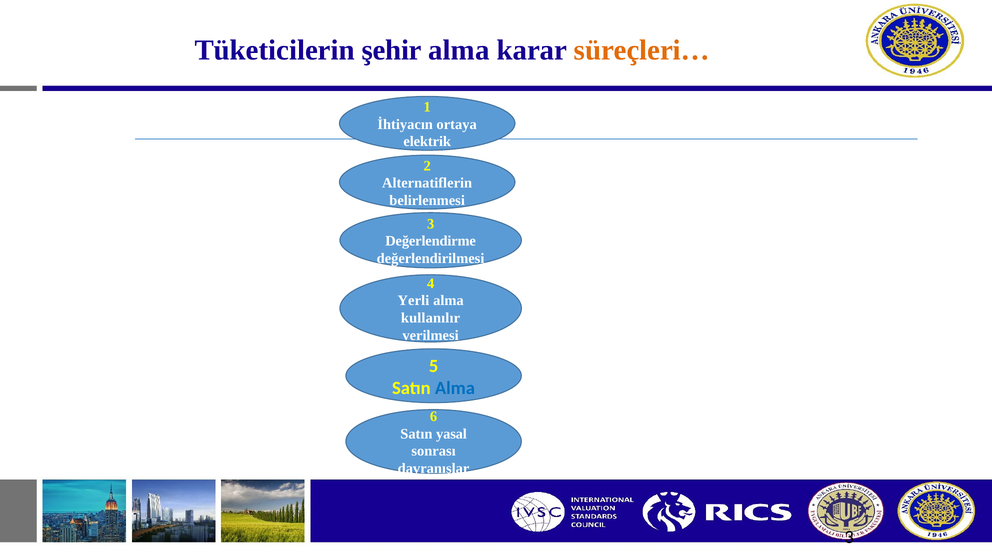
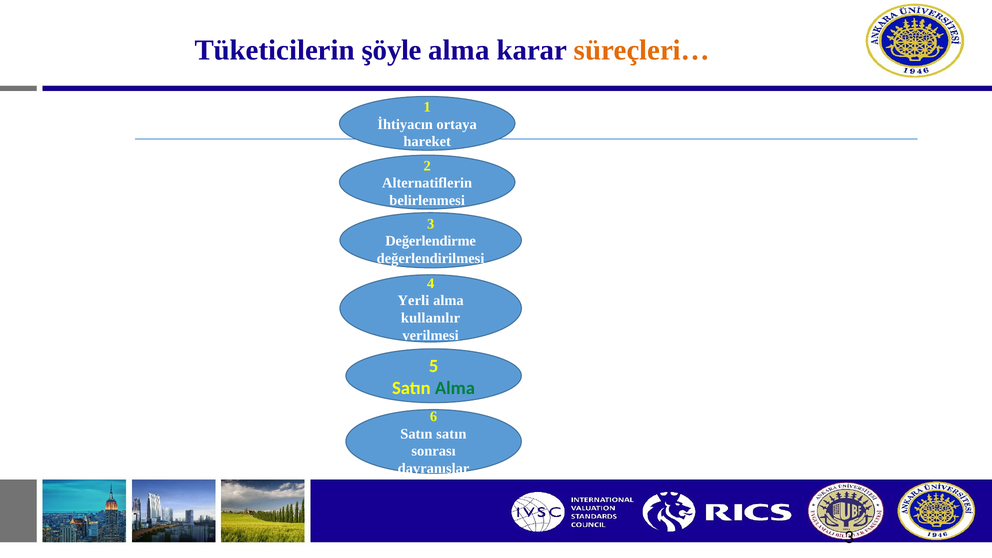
şehir: şehir -> şöyle
elektrik: elektrik -> hareket
Alma at (455, 388) colour: blue -> green
Satın yasal: yasal -> satın
